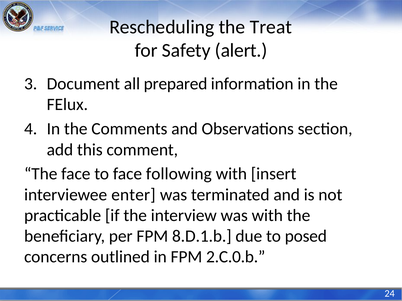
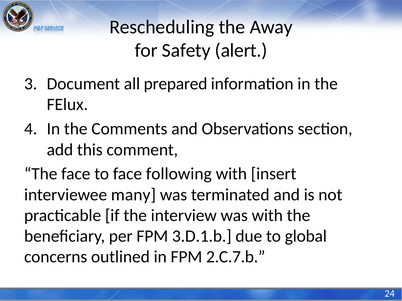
Treat: Treat -> Away
enter: enter -> many
8.D.1.b: 8.D.1.b -> 3.D.1.b
posed: posed -> global
2.C.0.b: 2.C.0.b -> 2.C.7.b
